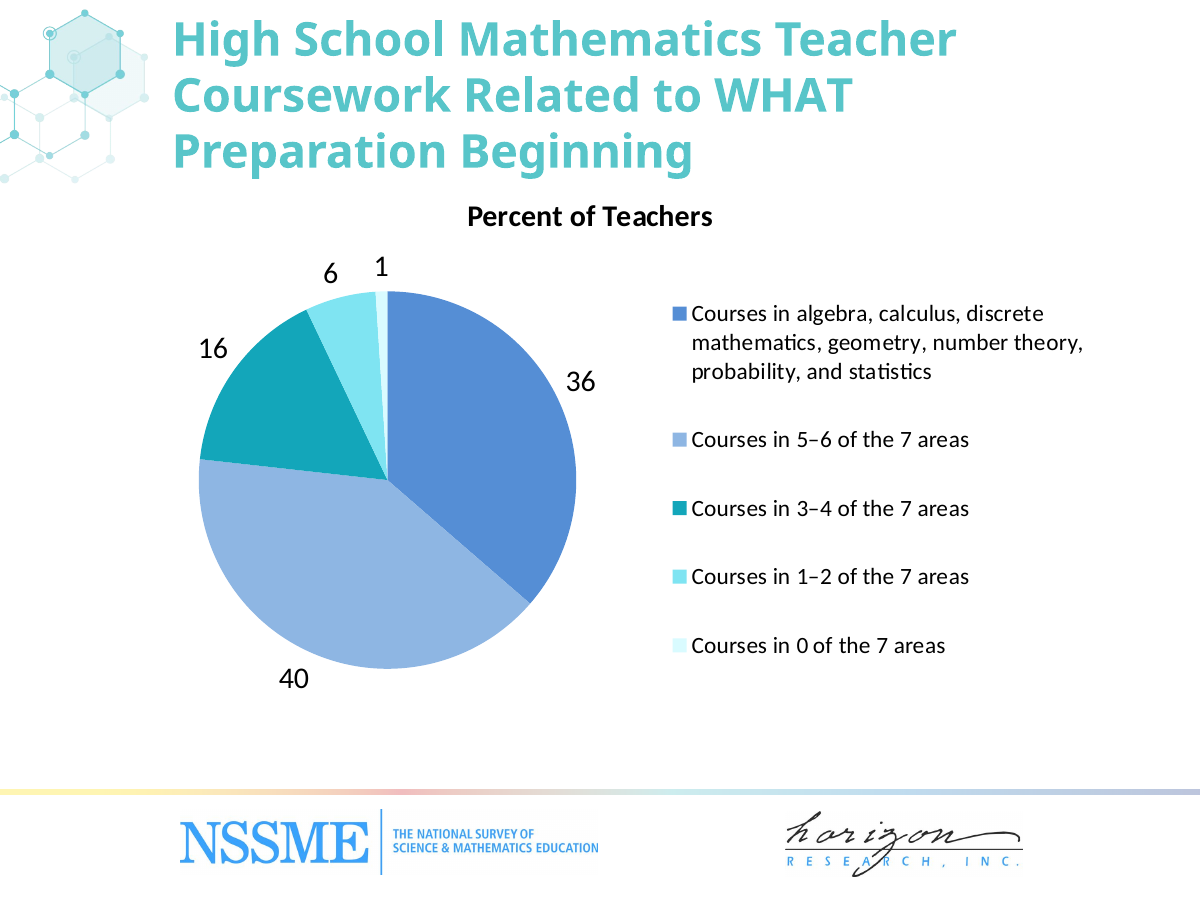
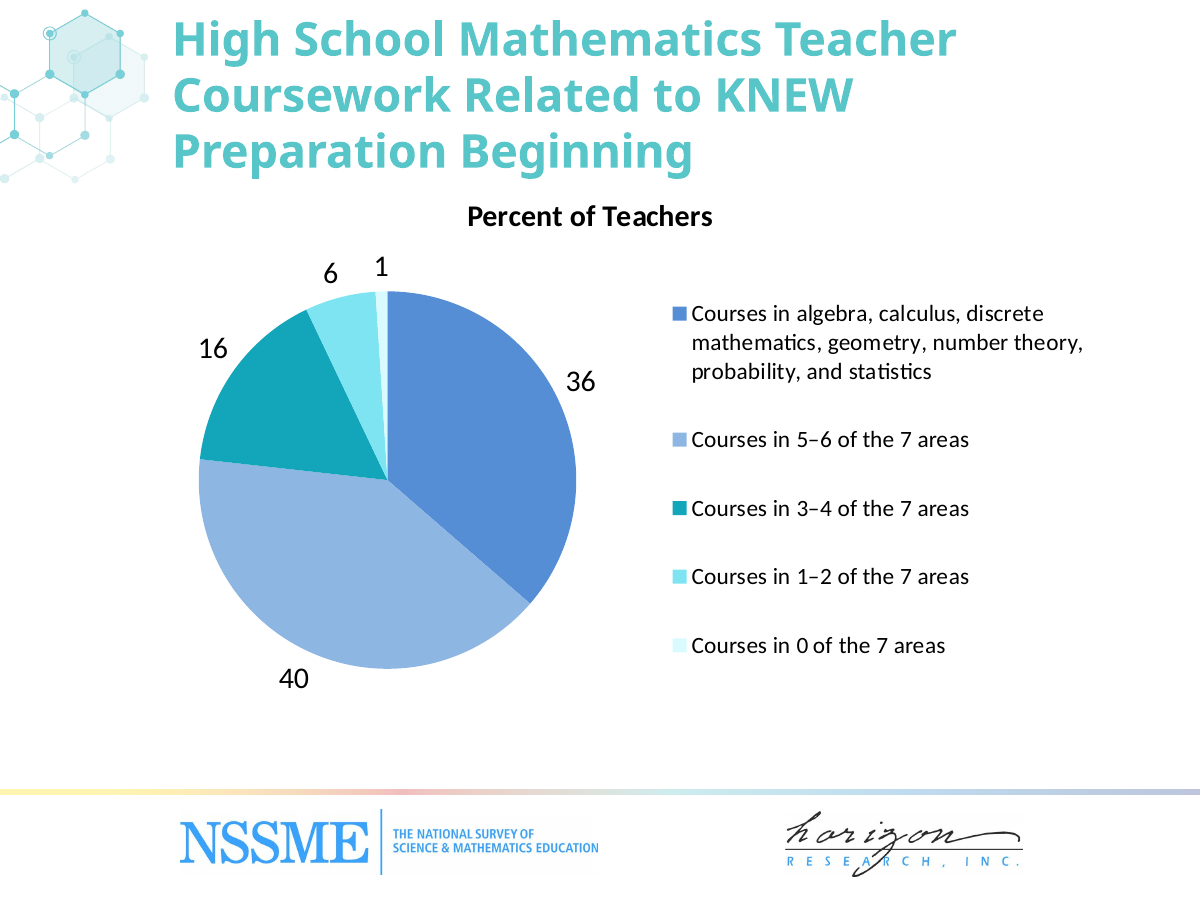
WHAT: WHAT -> KNEW
